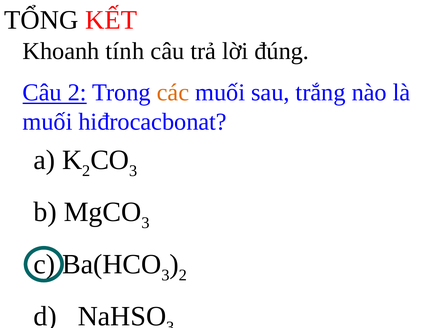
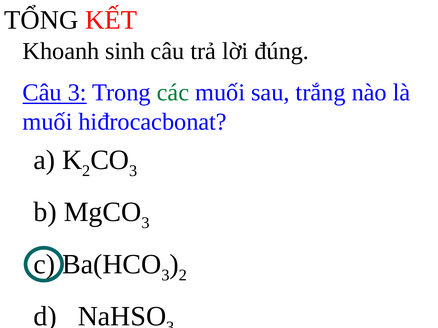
tính: tính -> sinh
Câu 2: 2 -> 3
các colour: orange -> green
